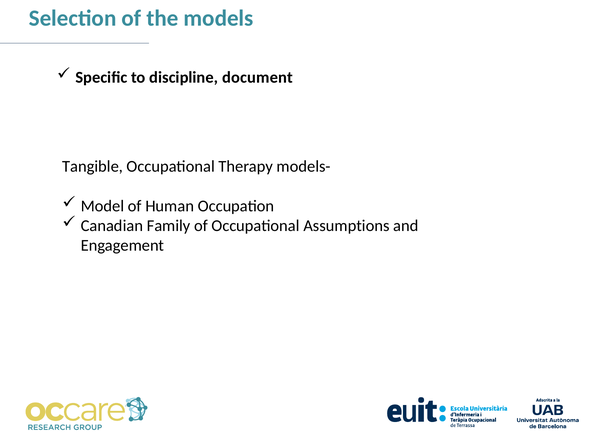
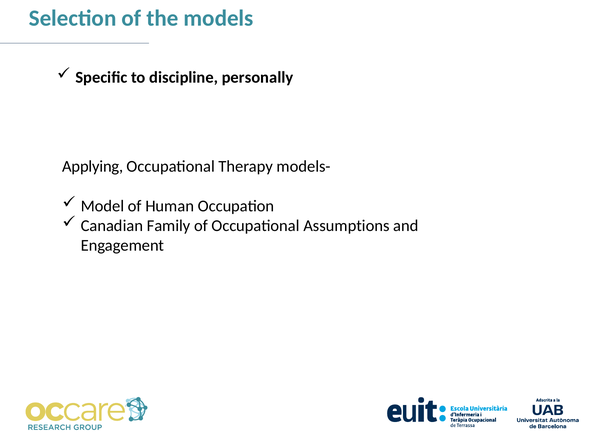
document: document -> personally
Tangible: Tangible -> Applying
